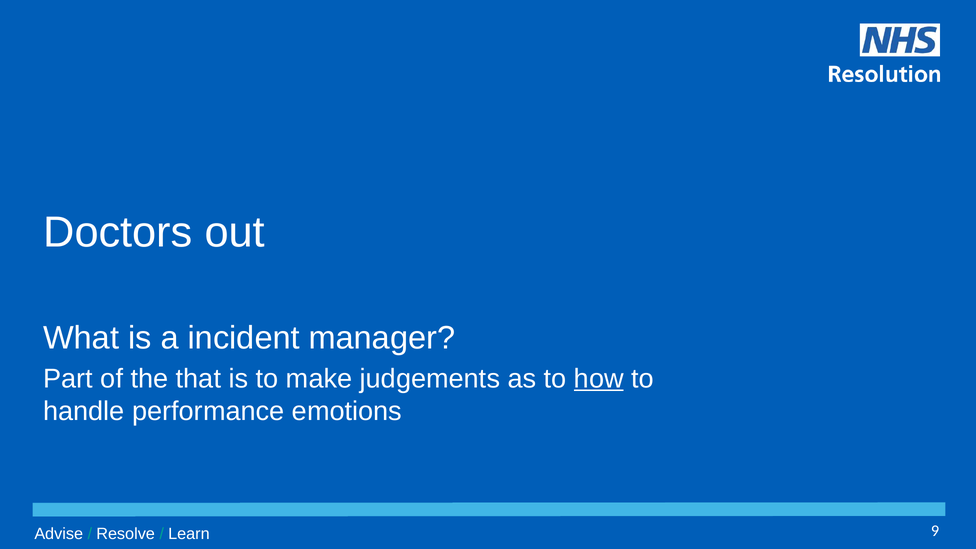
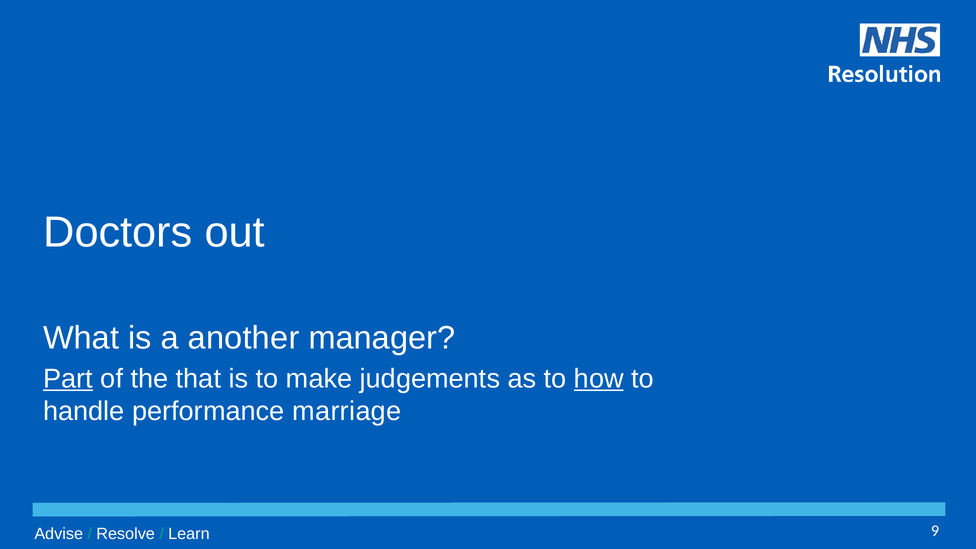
incident: incident -> another
Part underline: none -> present
emotions: emotions -> marriage
